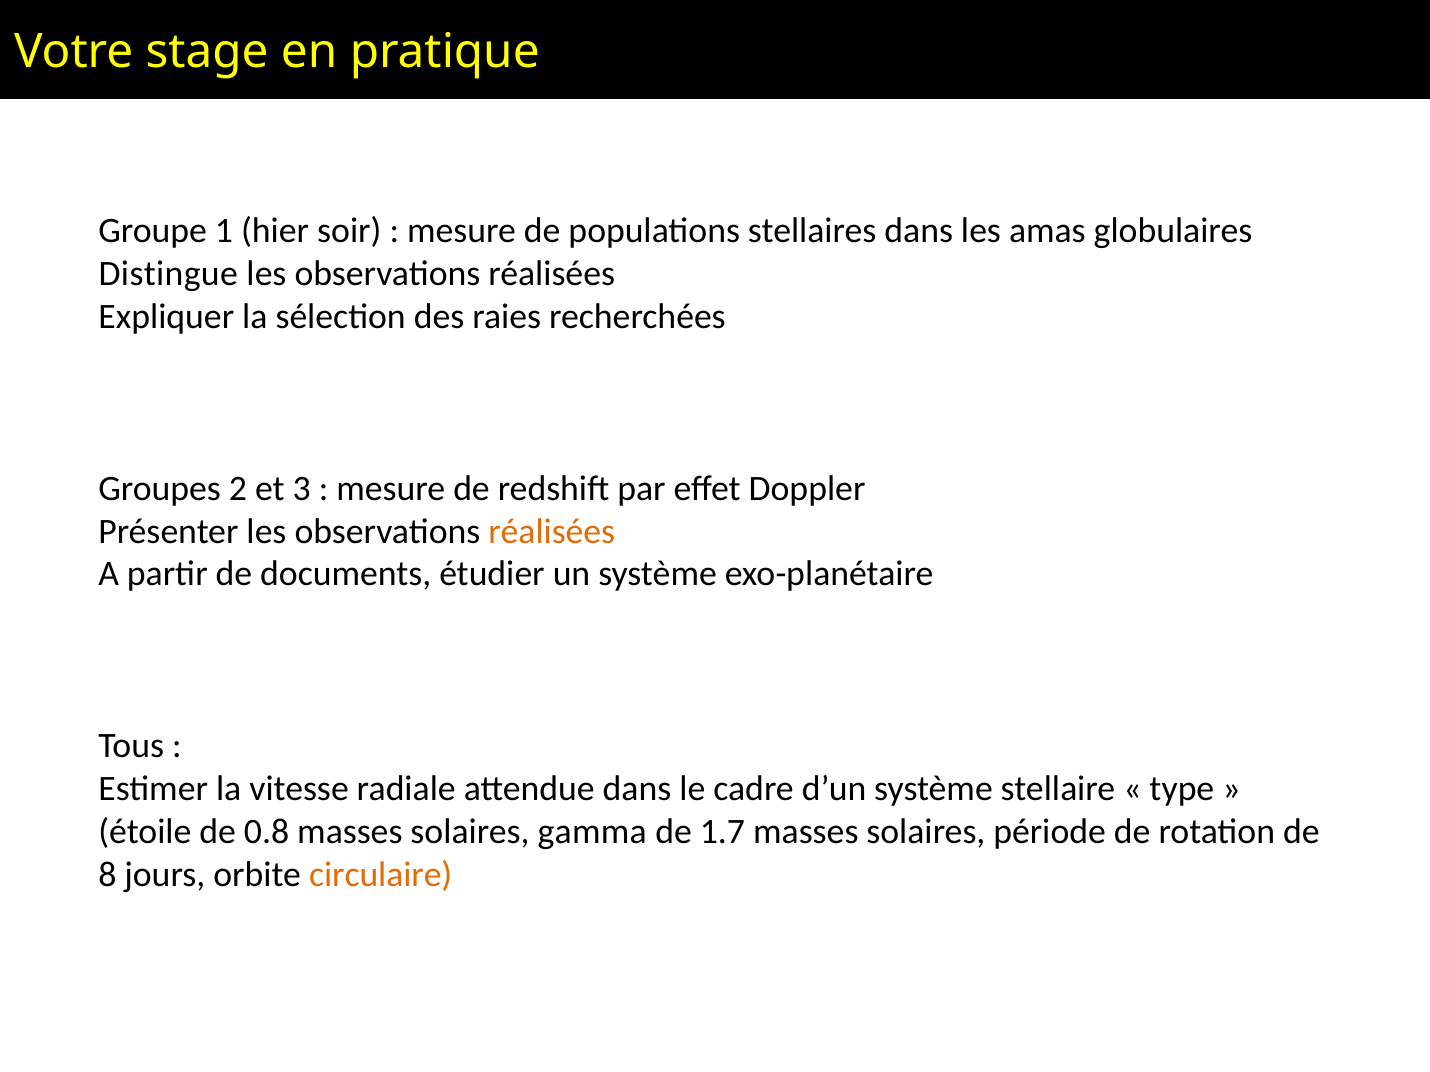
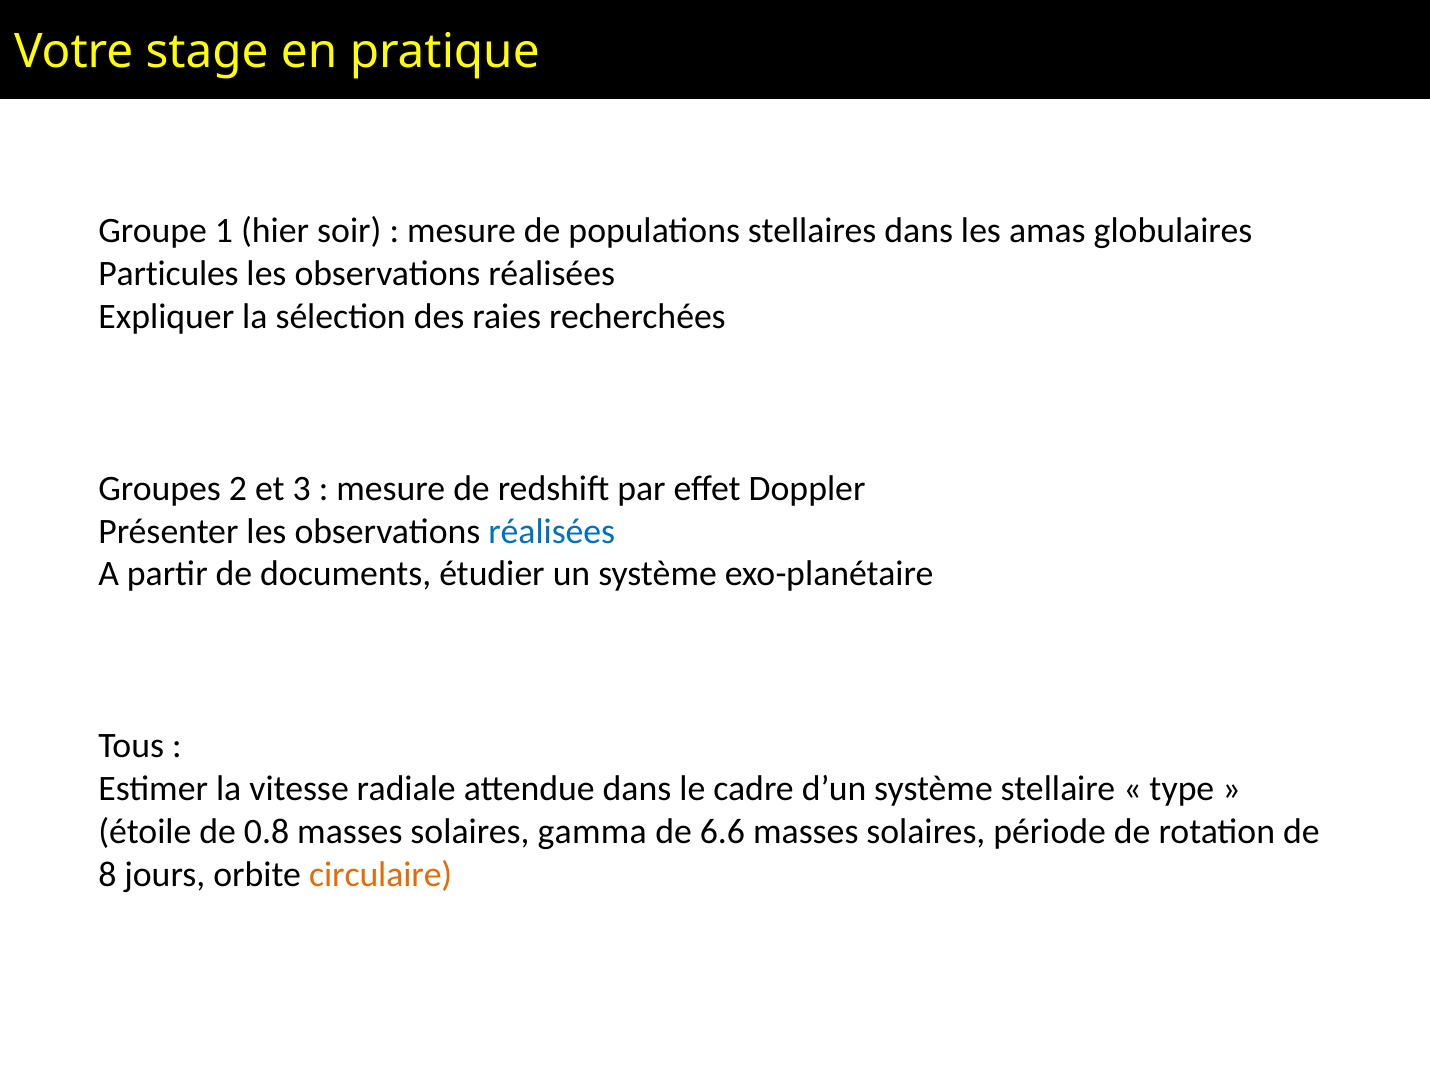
Distingue: Distingue -> Particules
réalisées at (552, 532) colour: orange -> blue
1.7: 1.7 -> 6.6
